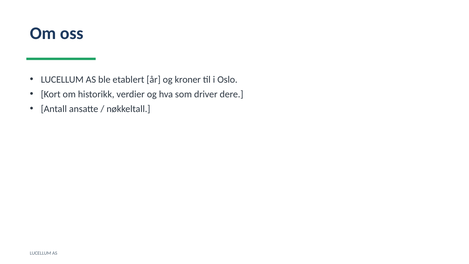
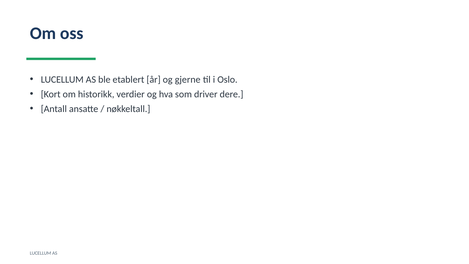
kroner: kroner -> gjerne
